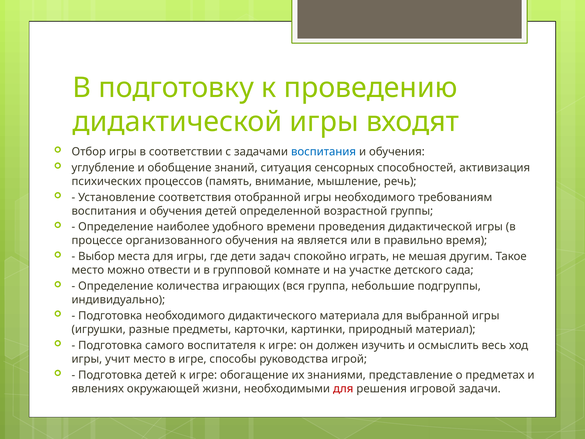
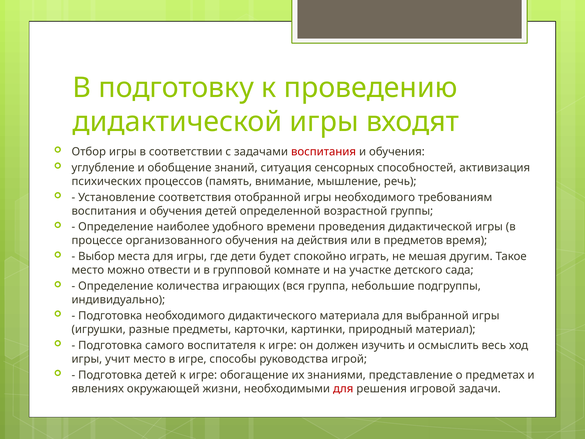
воспитания at (324, 152) colour: blue -> red
является: является -> действия
правильно: правильно -> предметов
задач: задач -> будет
